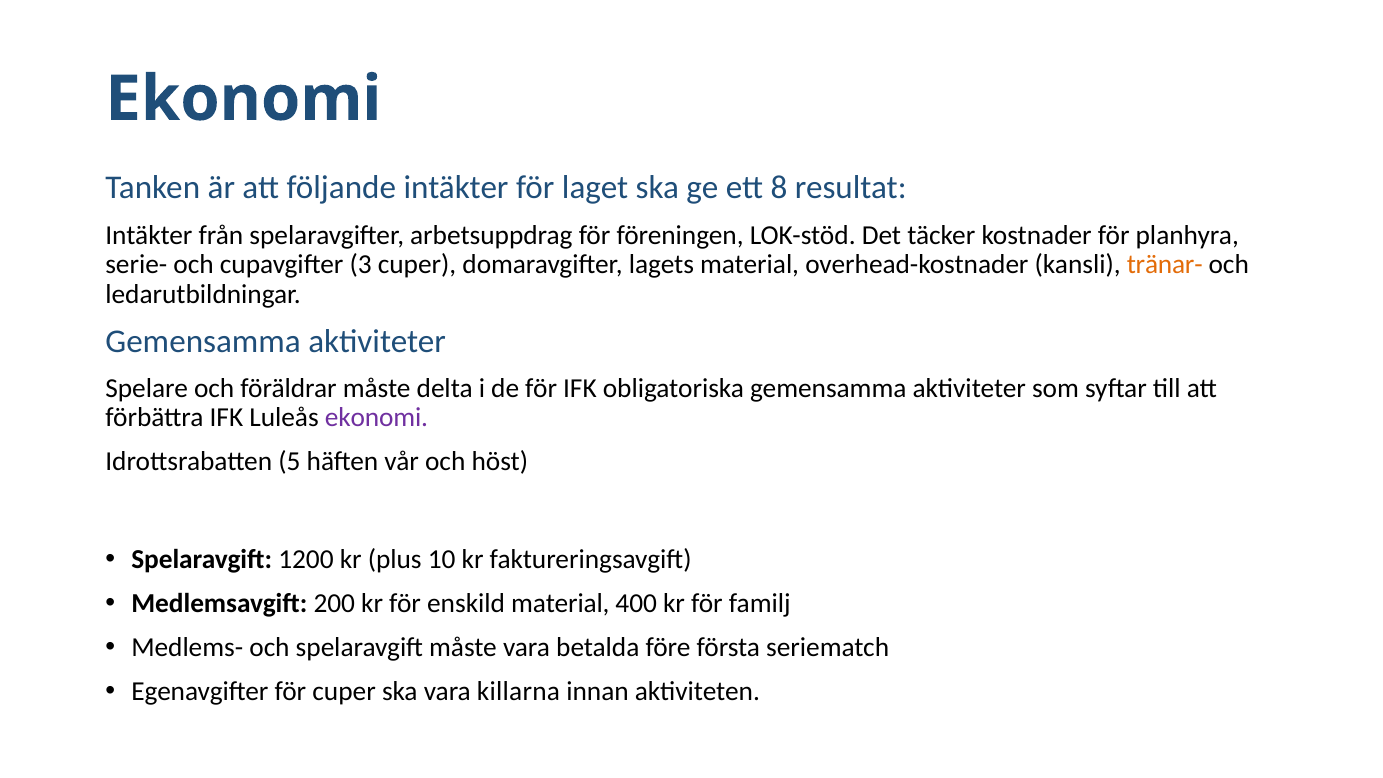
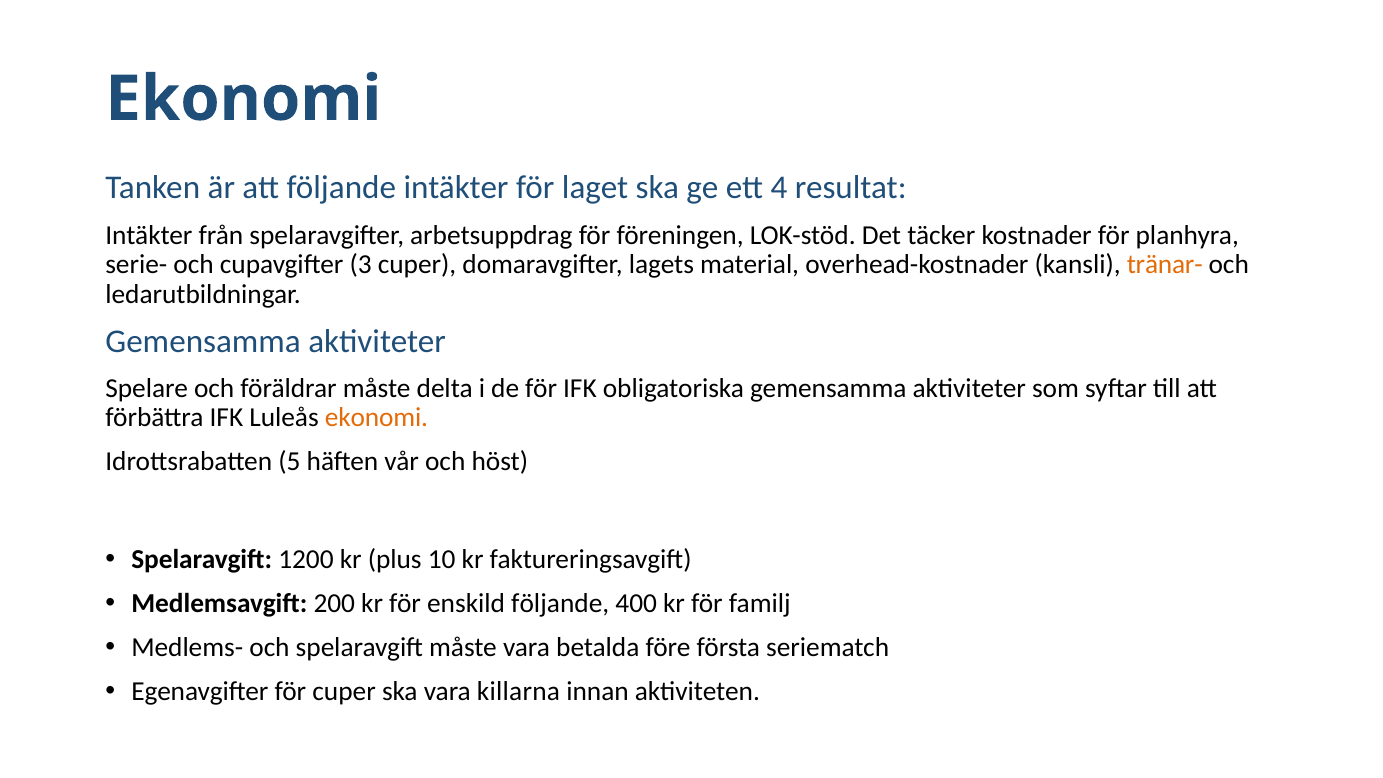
8: 8 -> 4
ekonomi at (376, 418) colour: purple -> orange
enskild material: material -> följande
